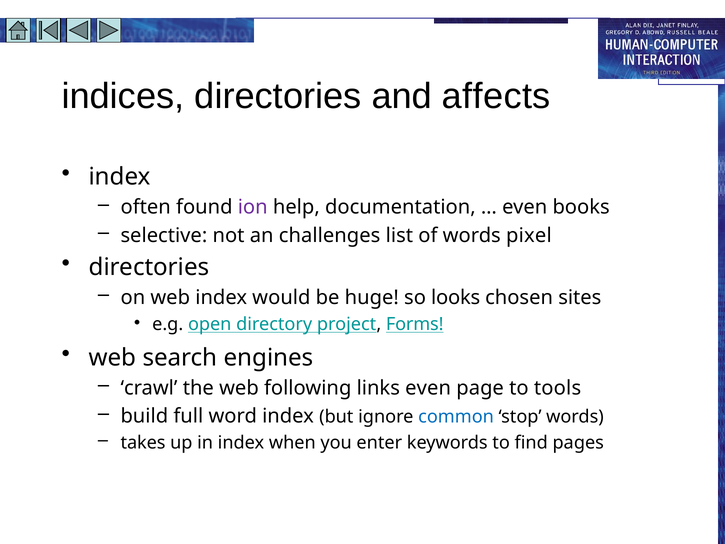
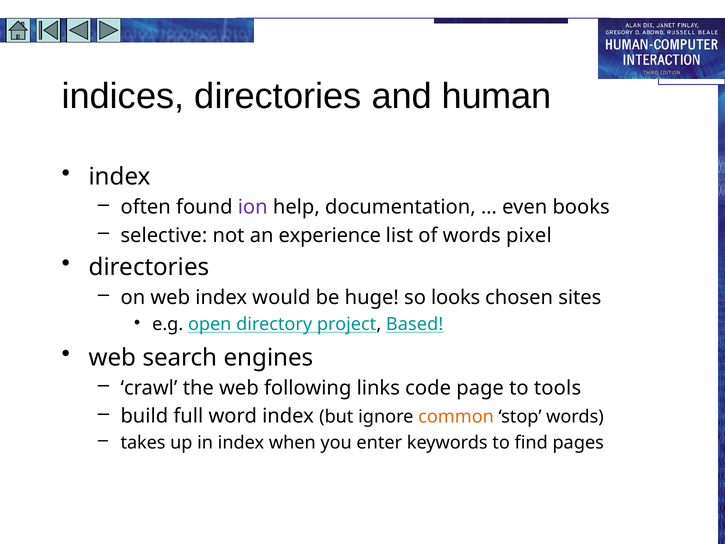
affects: affects -> human
challenges: challenges -> experience
Forms: Forms -> Based
links even: even -> code
common colour: blue -> orange
